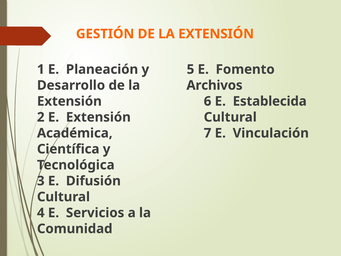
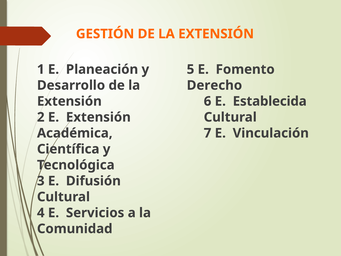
Archivos: Archivos -> Derecho
